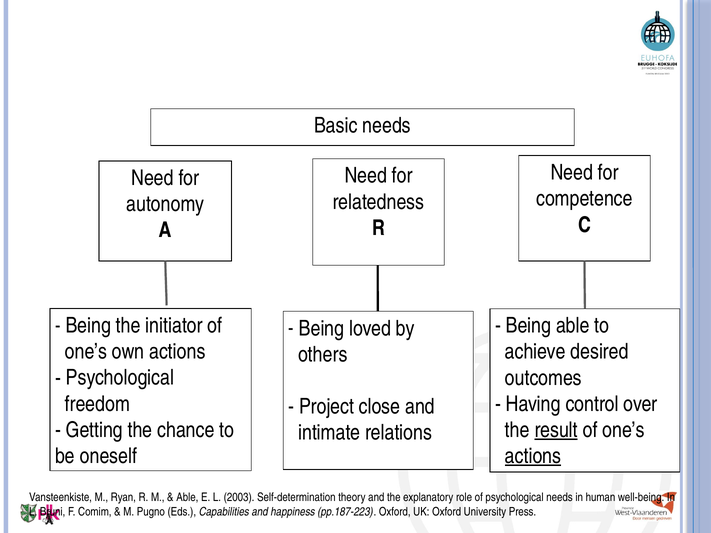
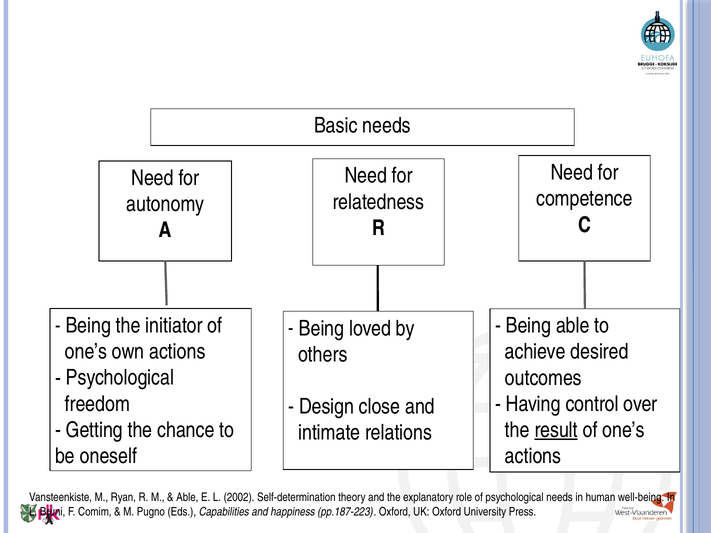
Project: Project -> Design
actions at (533, 456) underline: present -> none
2003: 2003 -> 2002
